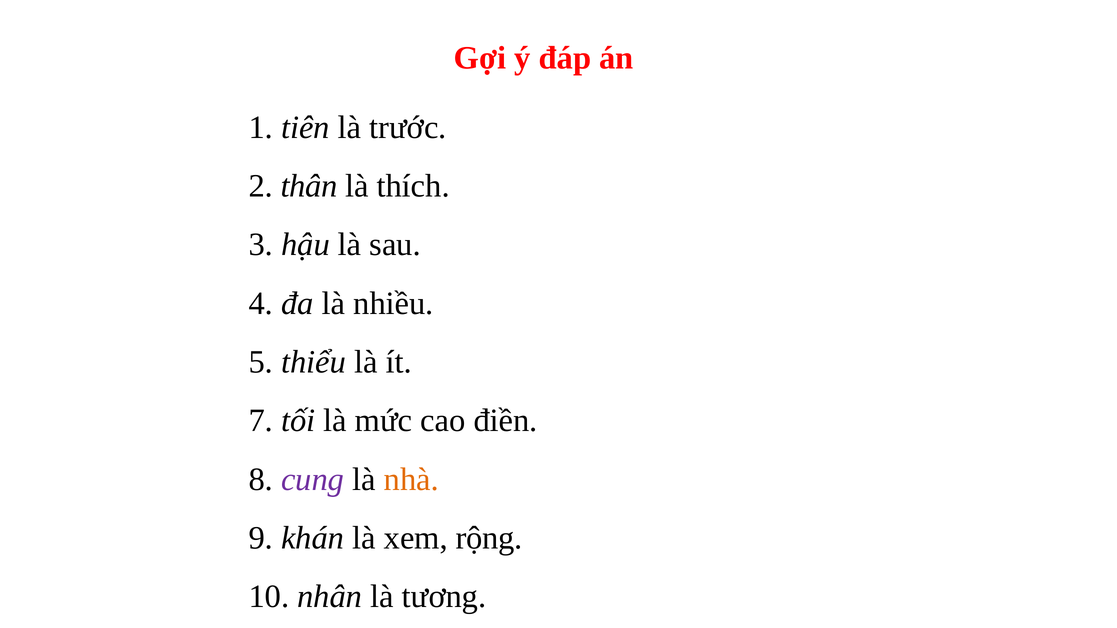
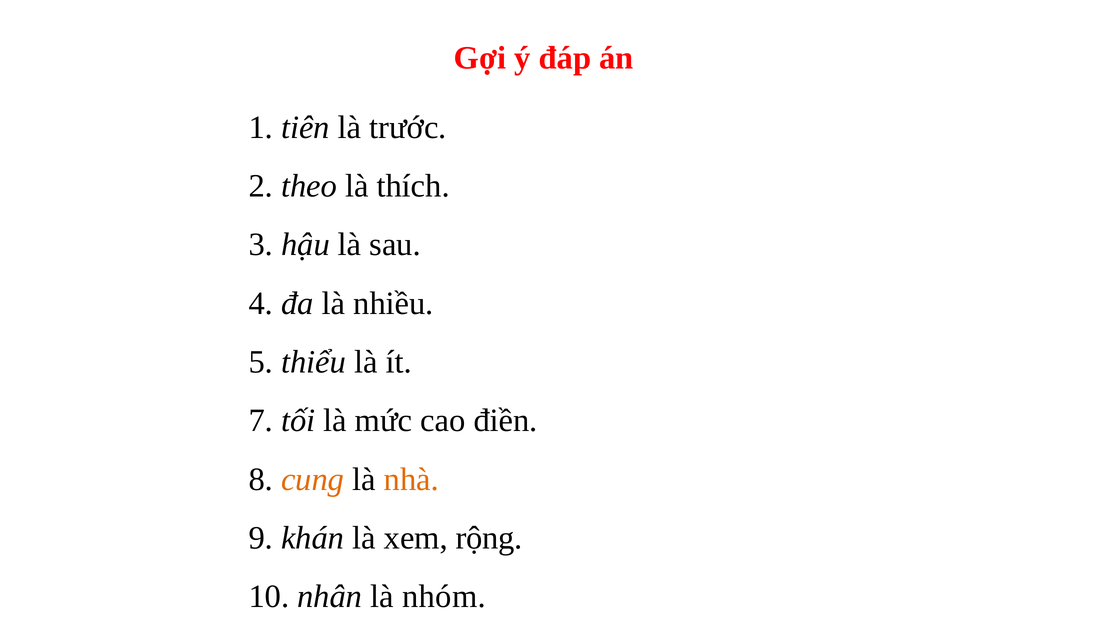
thân: thân -> theo
cung colour: purple -> orange
tương: tương -> nhóm
